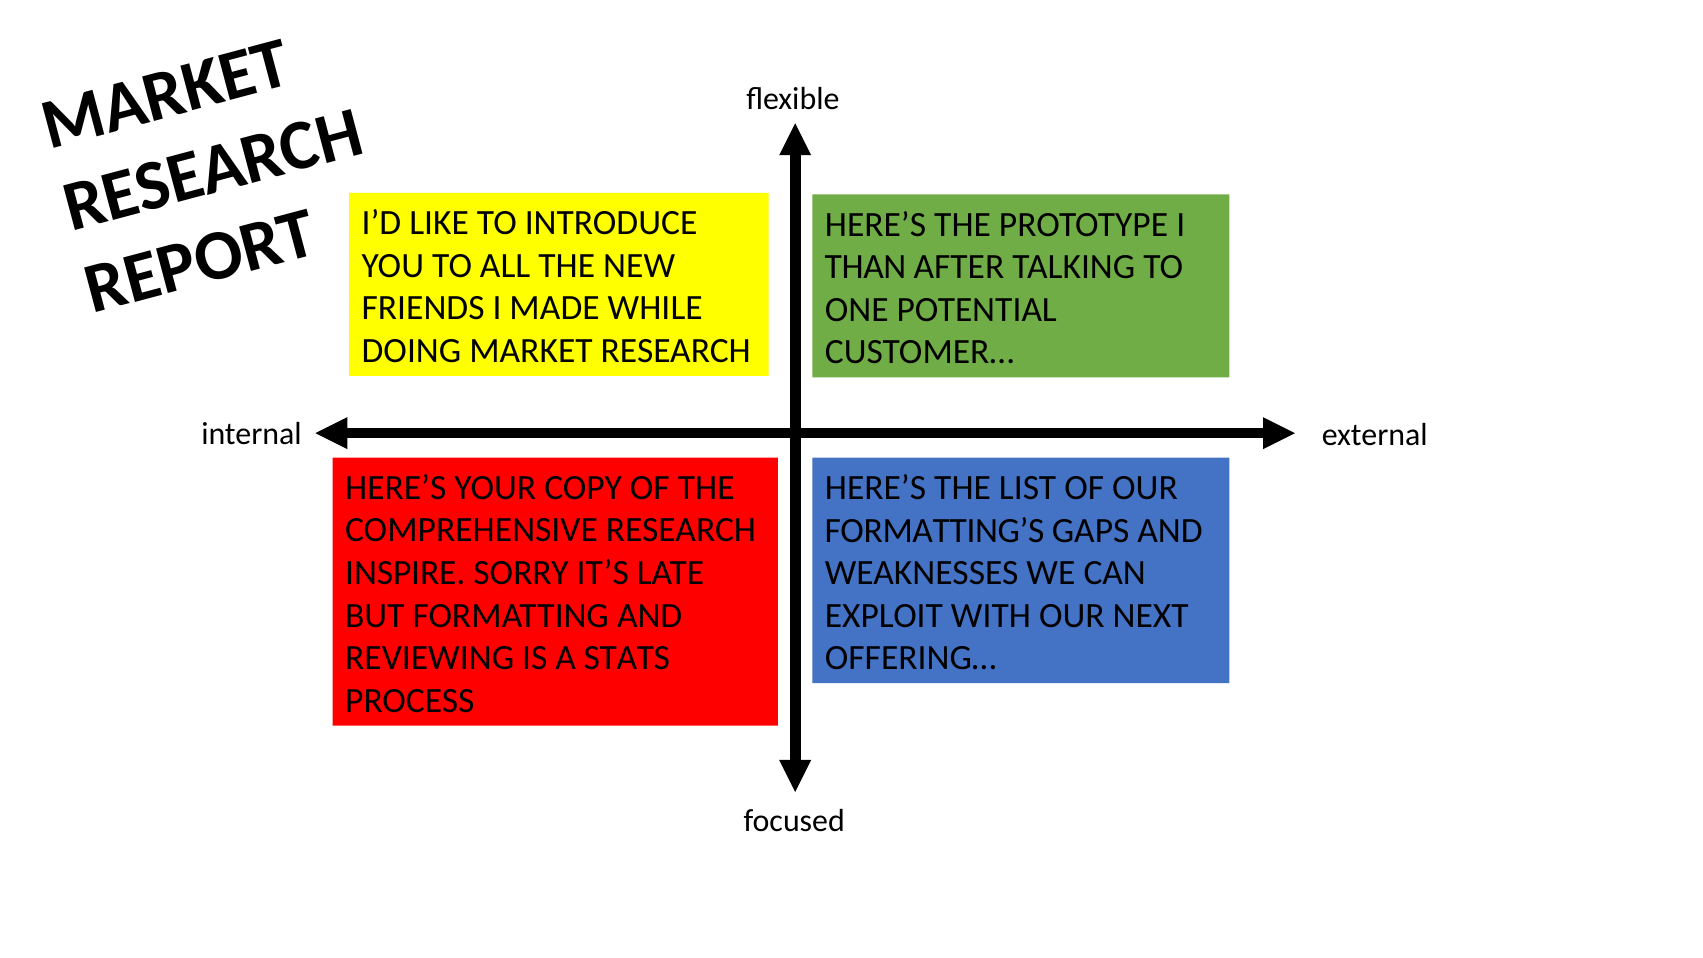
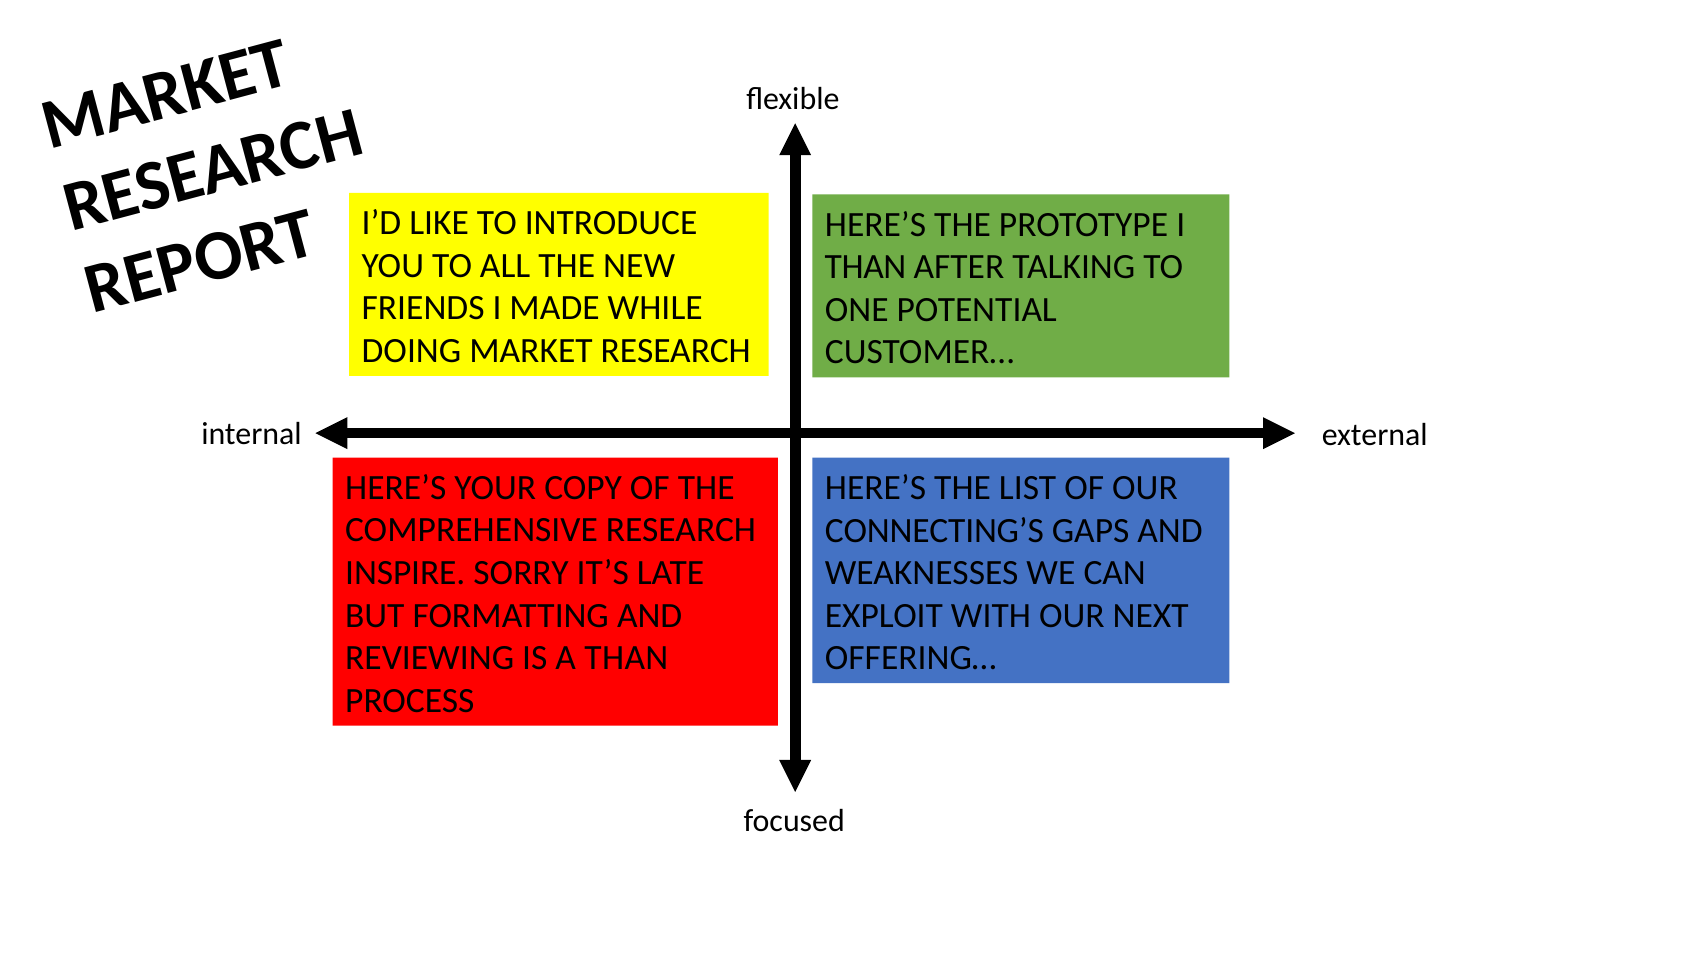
FORMATTING’S: FORMATTING’S -> CONNECTING’S
A STATS: STATS -> THAN
